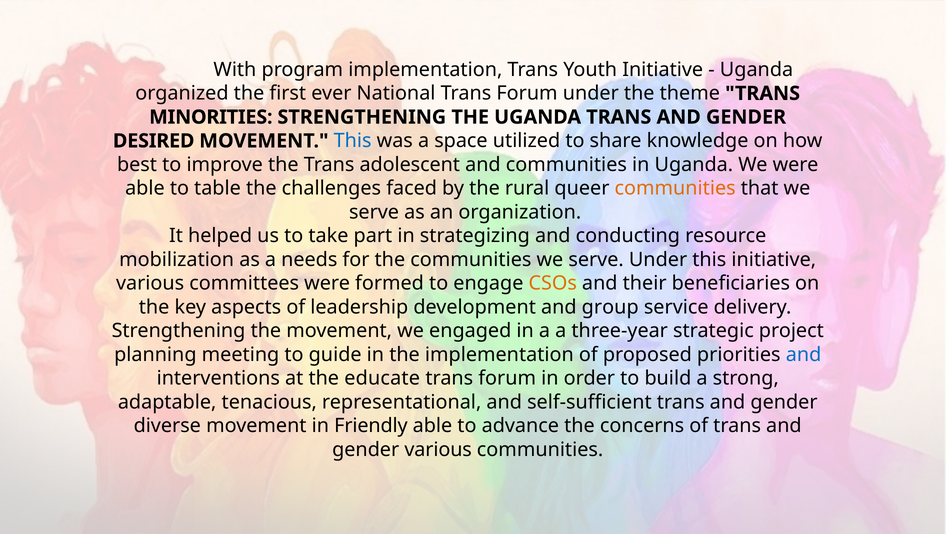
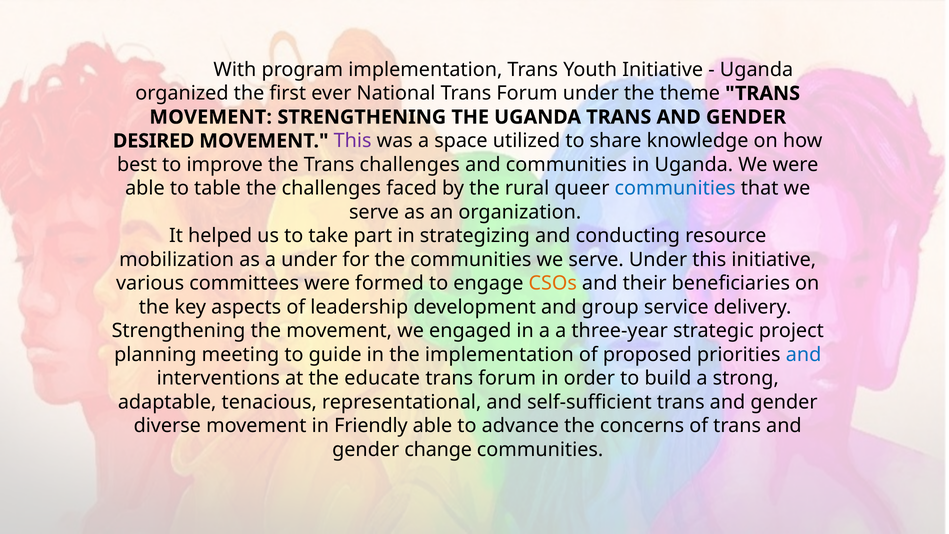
MINORITIES at (211, 117): MINORITIES -> MOVEMENT
This at (353, 141) colour: blue -> purple
Trans adolescent: adolescent -> challenges
communities at (675, 188) colour: orange -> blue
a needs: needs -> under
gender various: various -> change
